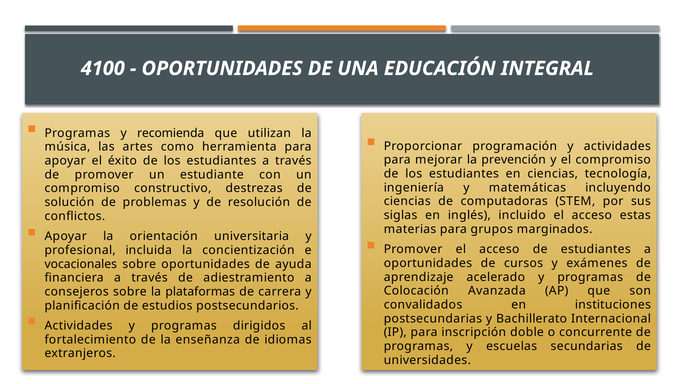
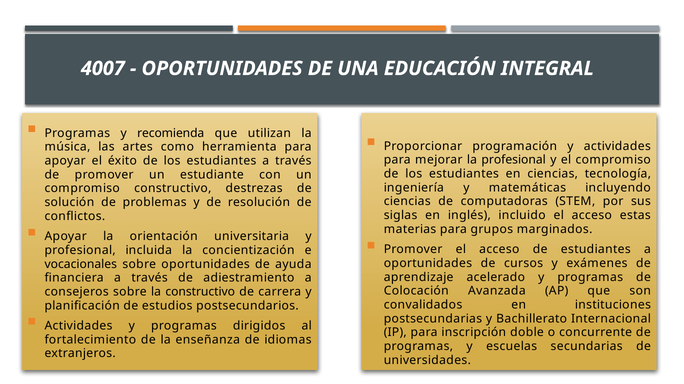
4100: 4100 -> 4007
la prevención: prevención -> profesional
la plataformas: plataformas -> constructivo
